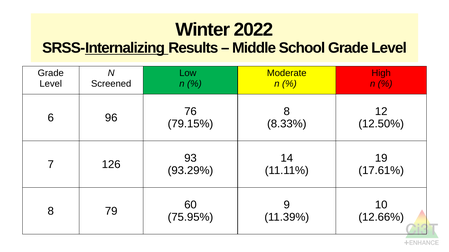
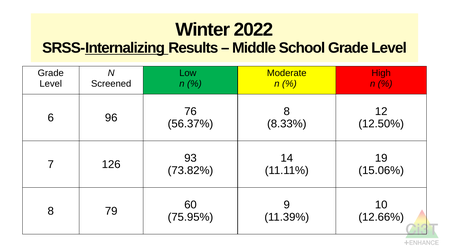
79.15%: 79.15% -> 56.37%
93.29%: 93.29% -> 73.82%
17.61%: 17.61% -> 15.06%
